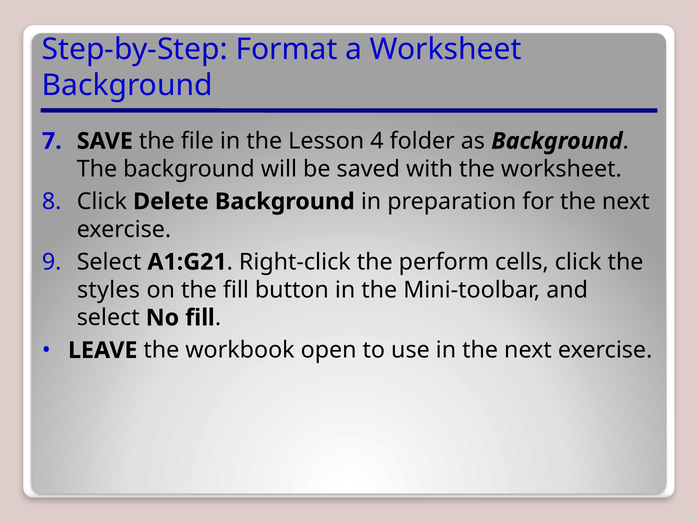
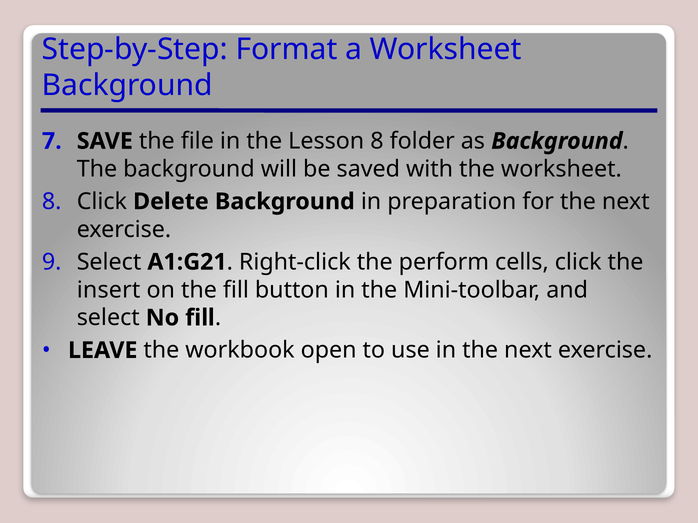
Lesson 4: 4 -> 8
styles: styles -> insert
